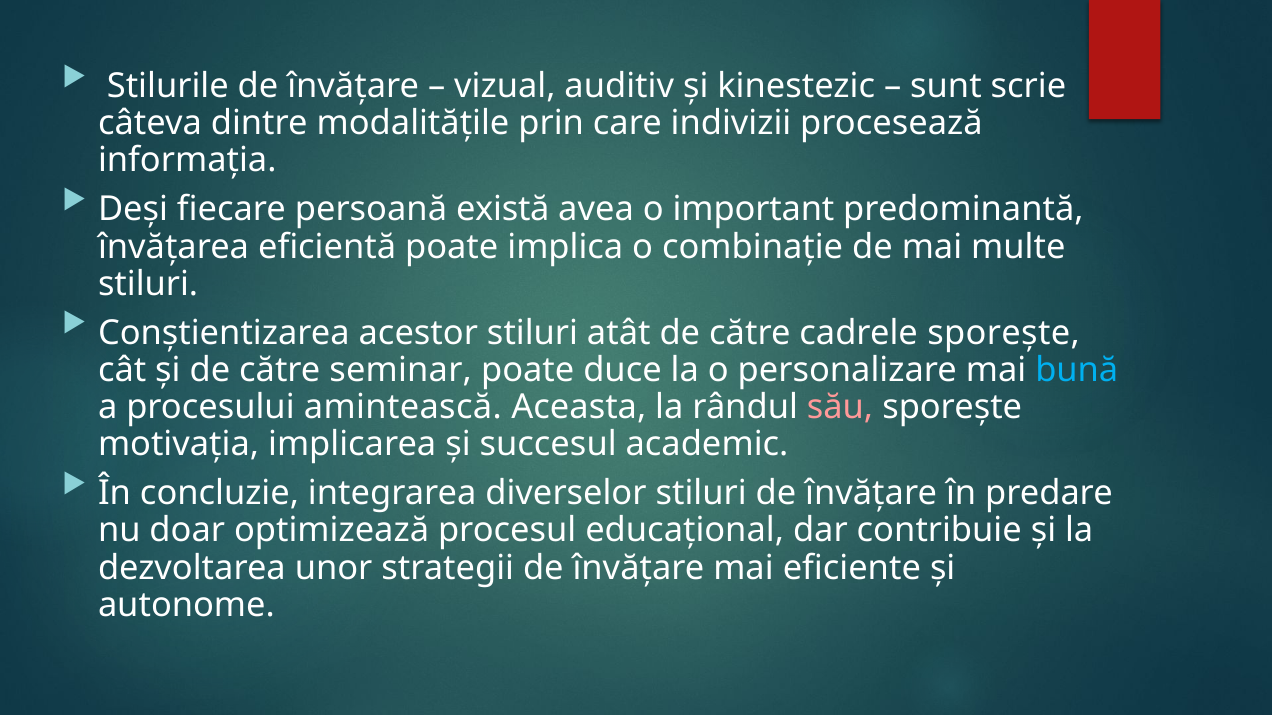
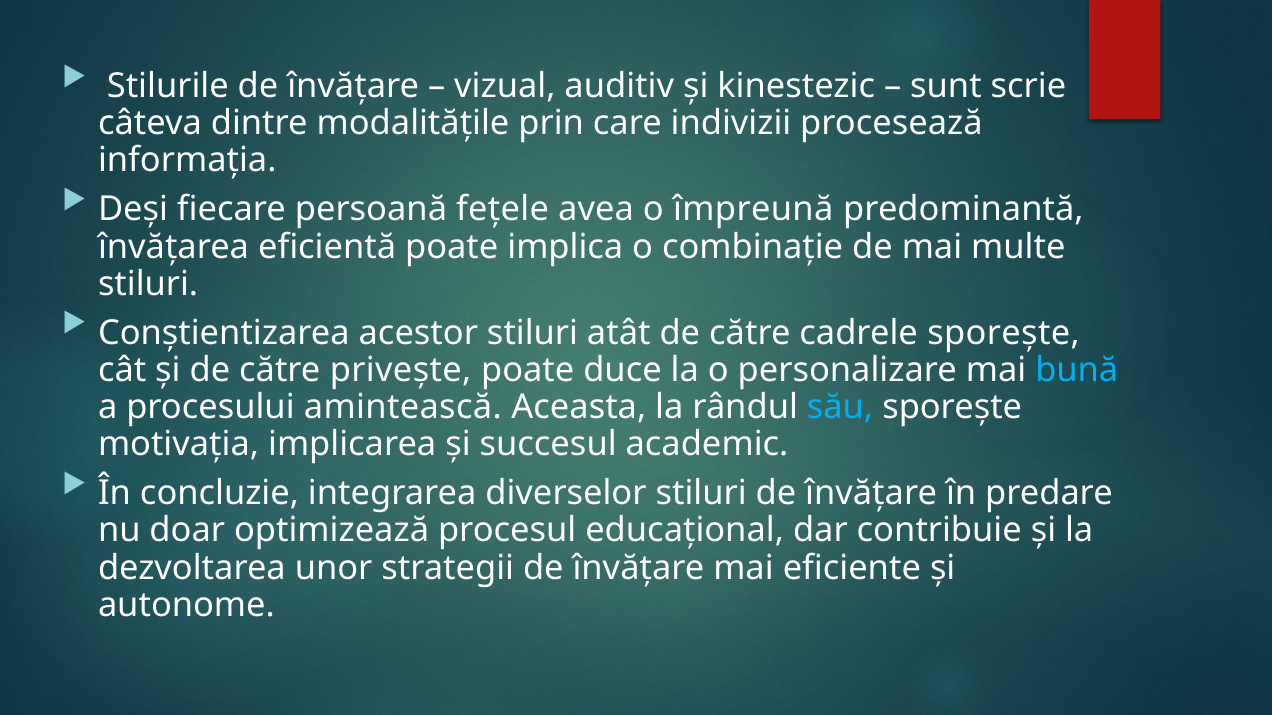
există: există -> fețele
important: important -> împreună
seminar: seminar -> privește
său colour: pink -> light blue
